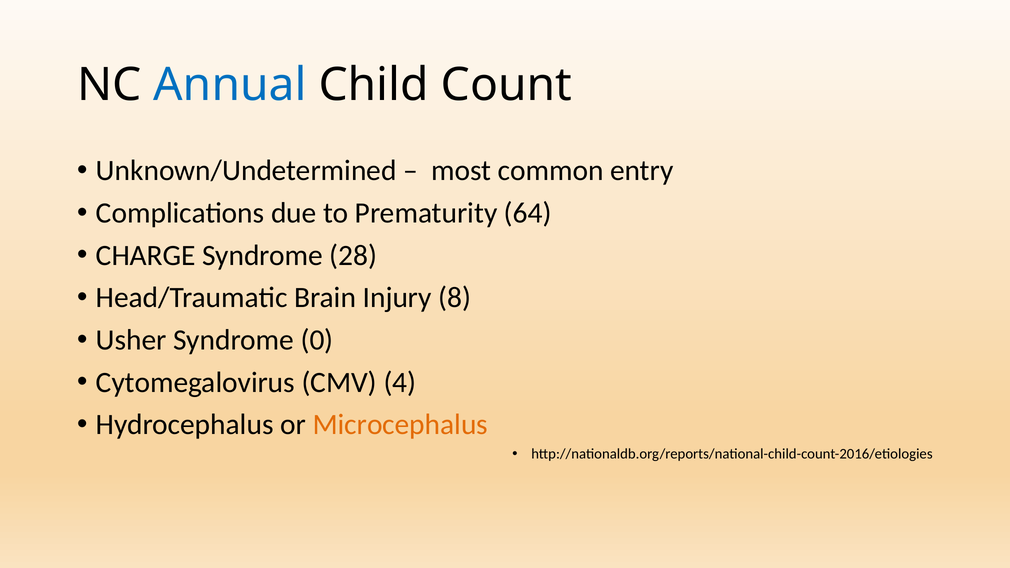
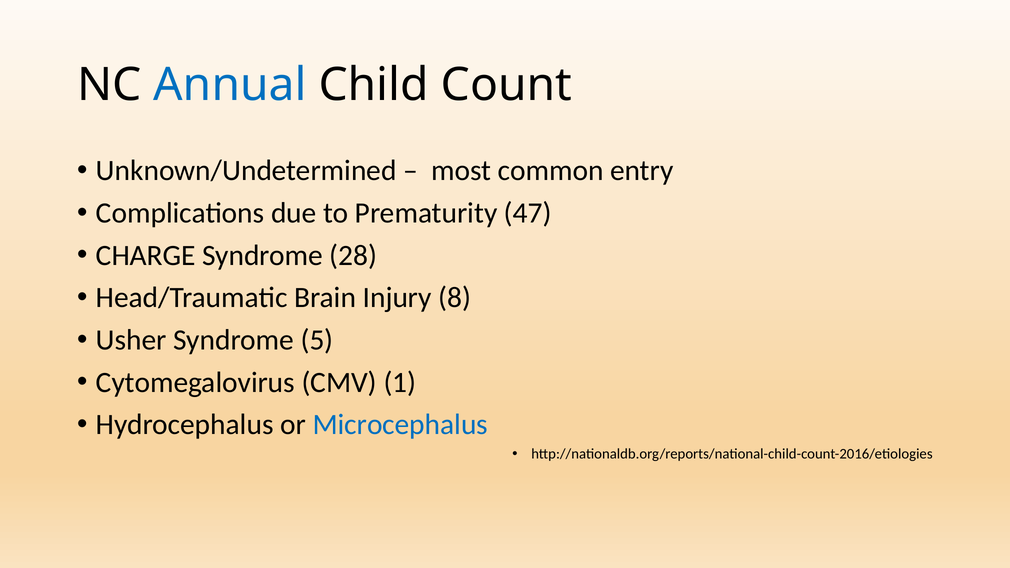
64: 64 -> 47
0: 0 -> 5
4: 4 -> 1
Microcephalus colour: orange -> blue
